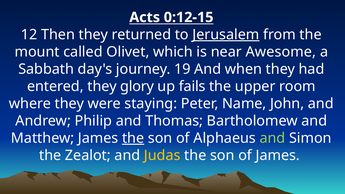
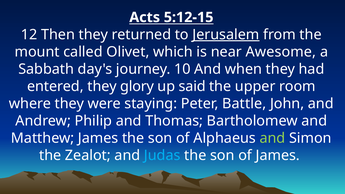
0:12-15: 0:12-15 -> 5:12-15
19: 19 -> 10
fails: fails -> said
Name: Name -> Battle
the at (133, 138) underline: present -> none
Judas colour: yellow -> light blue
